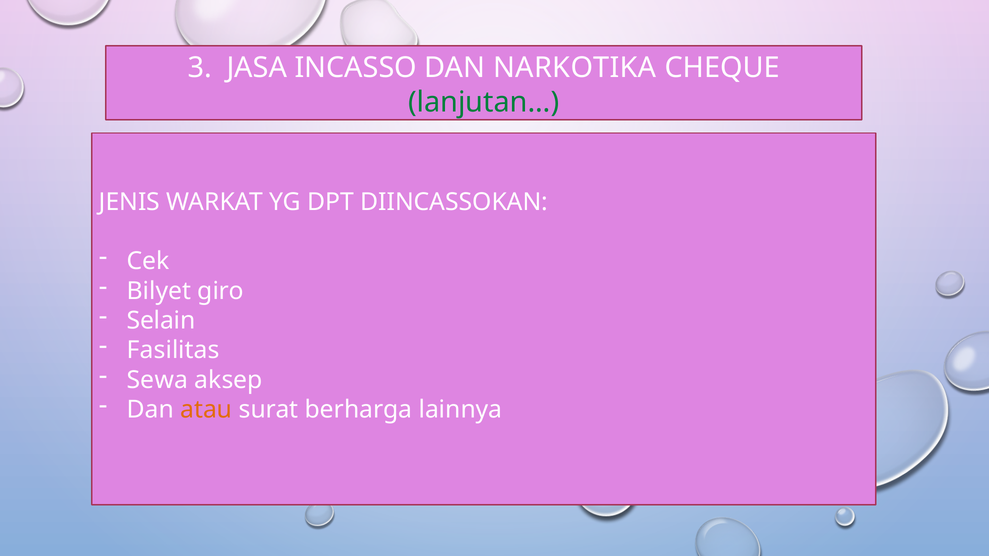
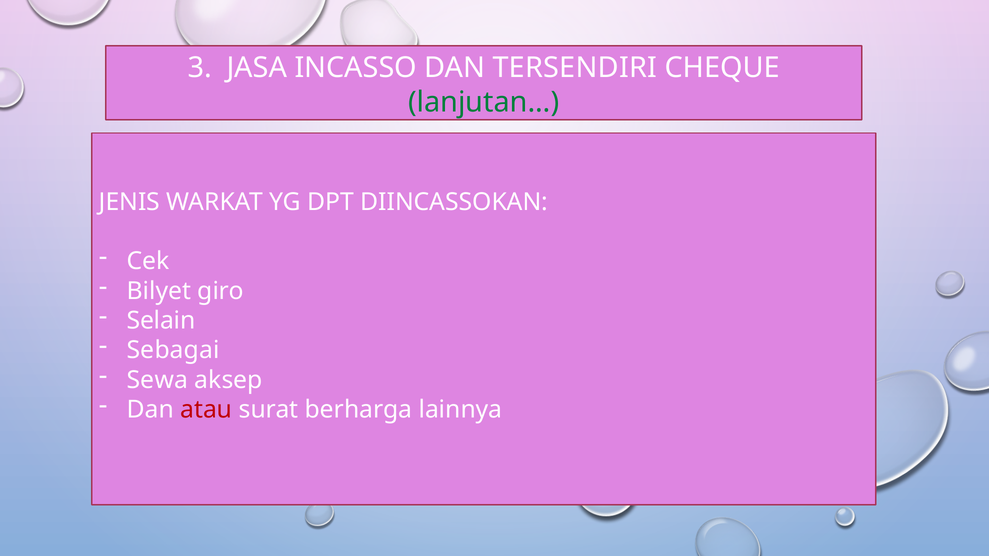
NARKOTIKA: NARKOTIKA -> TERSENDIRI
Fasilitas: Fasilitas -> Sebagai
atau colour: orange -> red
